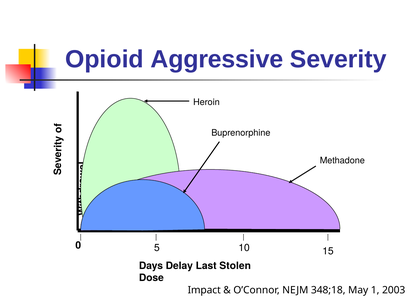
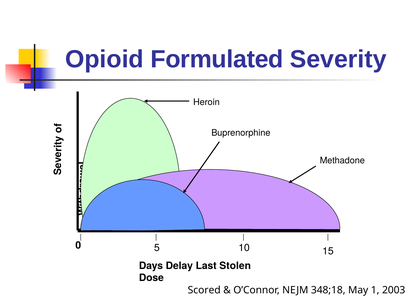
Aggressive: Aggressive -> Formulated
Impact: Impact -> Scored
